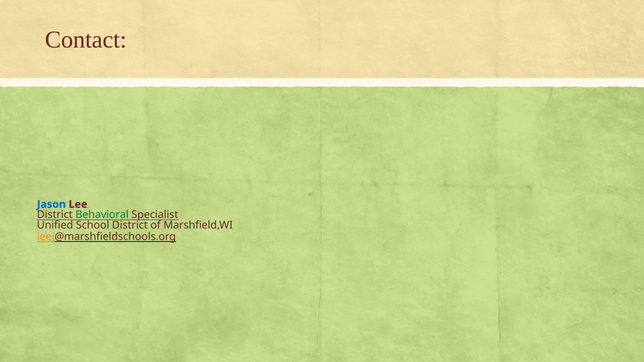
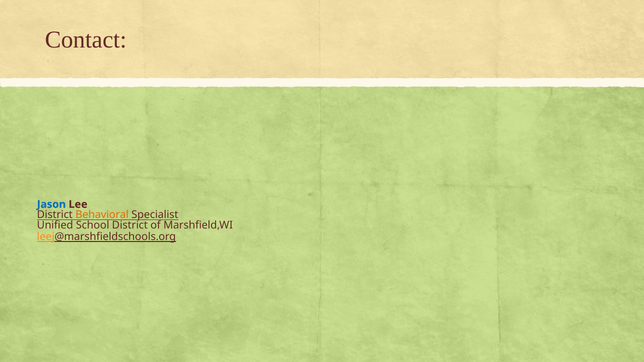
Behavioral colour: green -> orange
